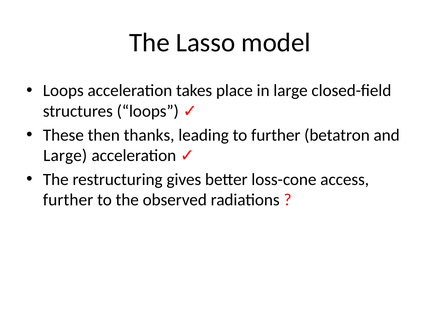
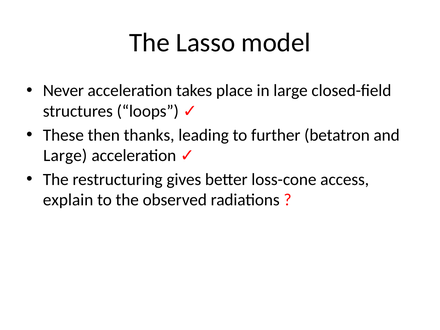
Loops at (63, 91): Loops -> Never
further at (68, 200): further -> explain
